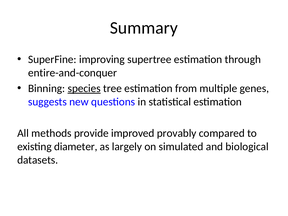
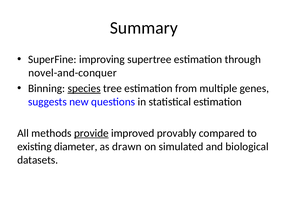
entire-and-conquer: entire-and-conquer -> novel-and-conquer
provide underline: none -> present
largely: largely -> drawn
